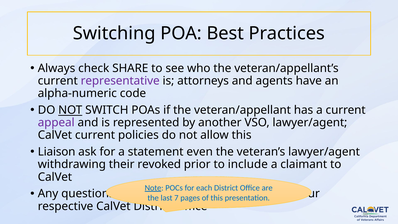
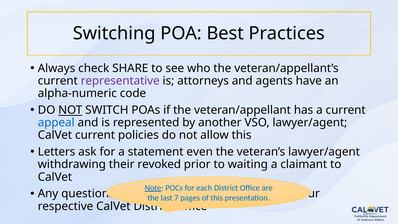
appeal colour: purple -> blue
Liaison: Liaison -> Letters
include: include -> waiting
